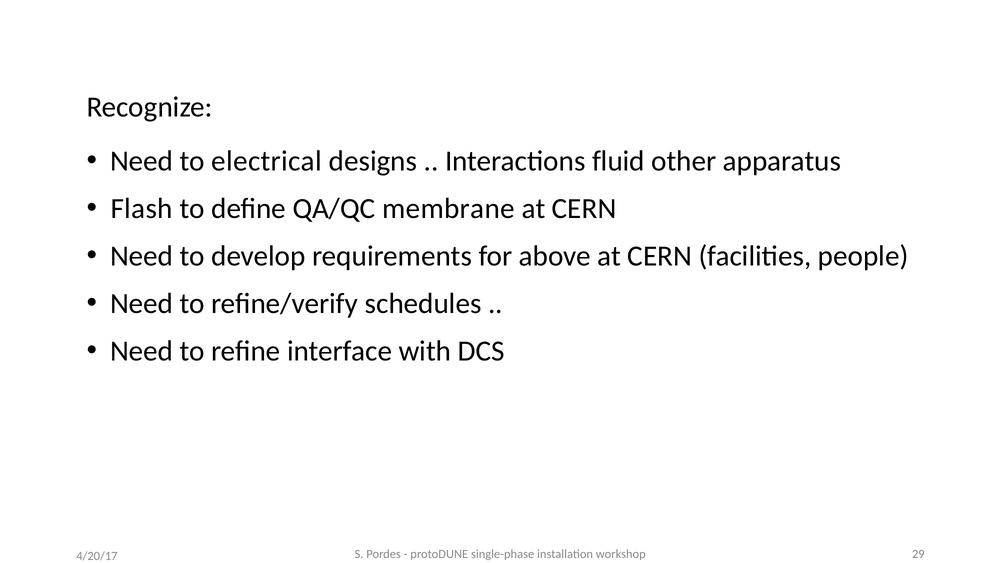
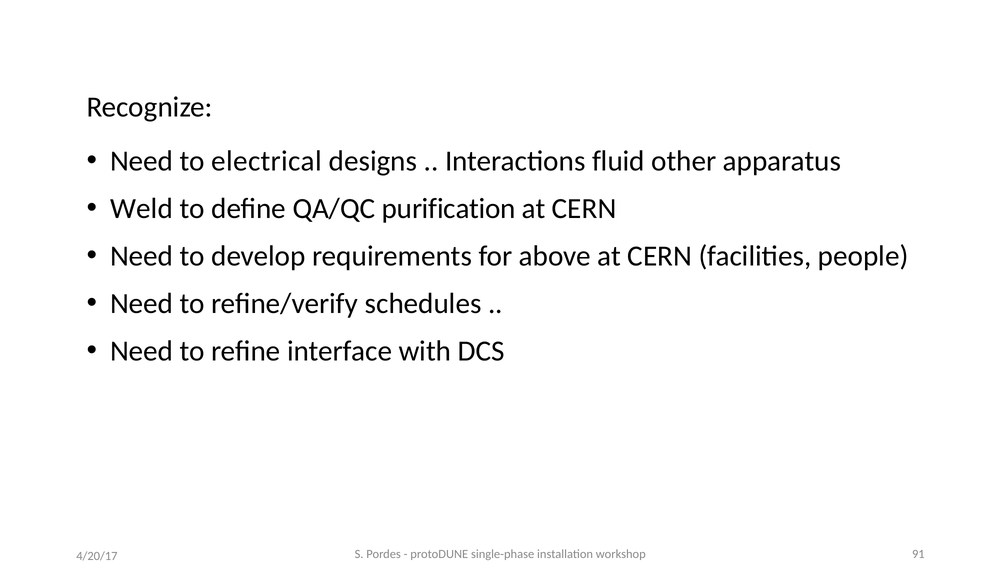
Flash: Flash -> Weld
membrane: membrane -> purification
29: 29 -> 91
